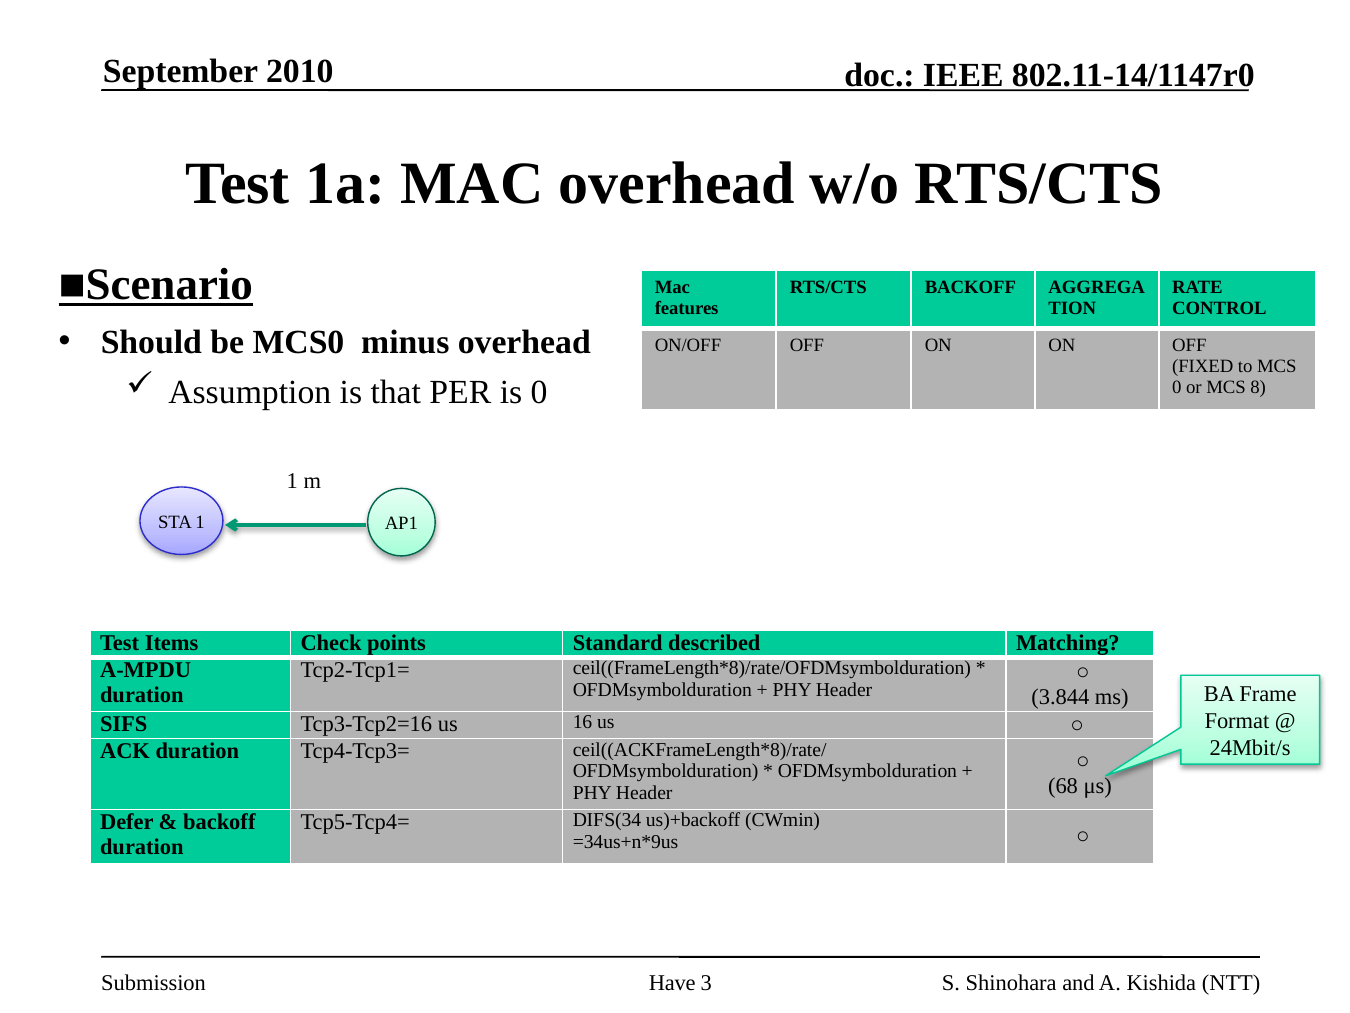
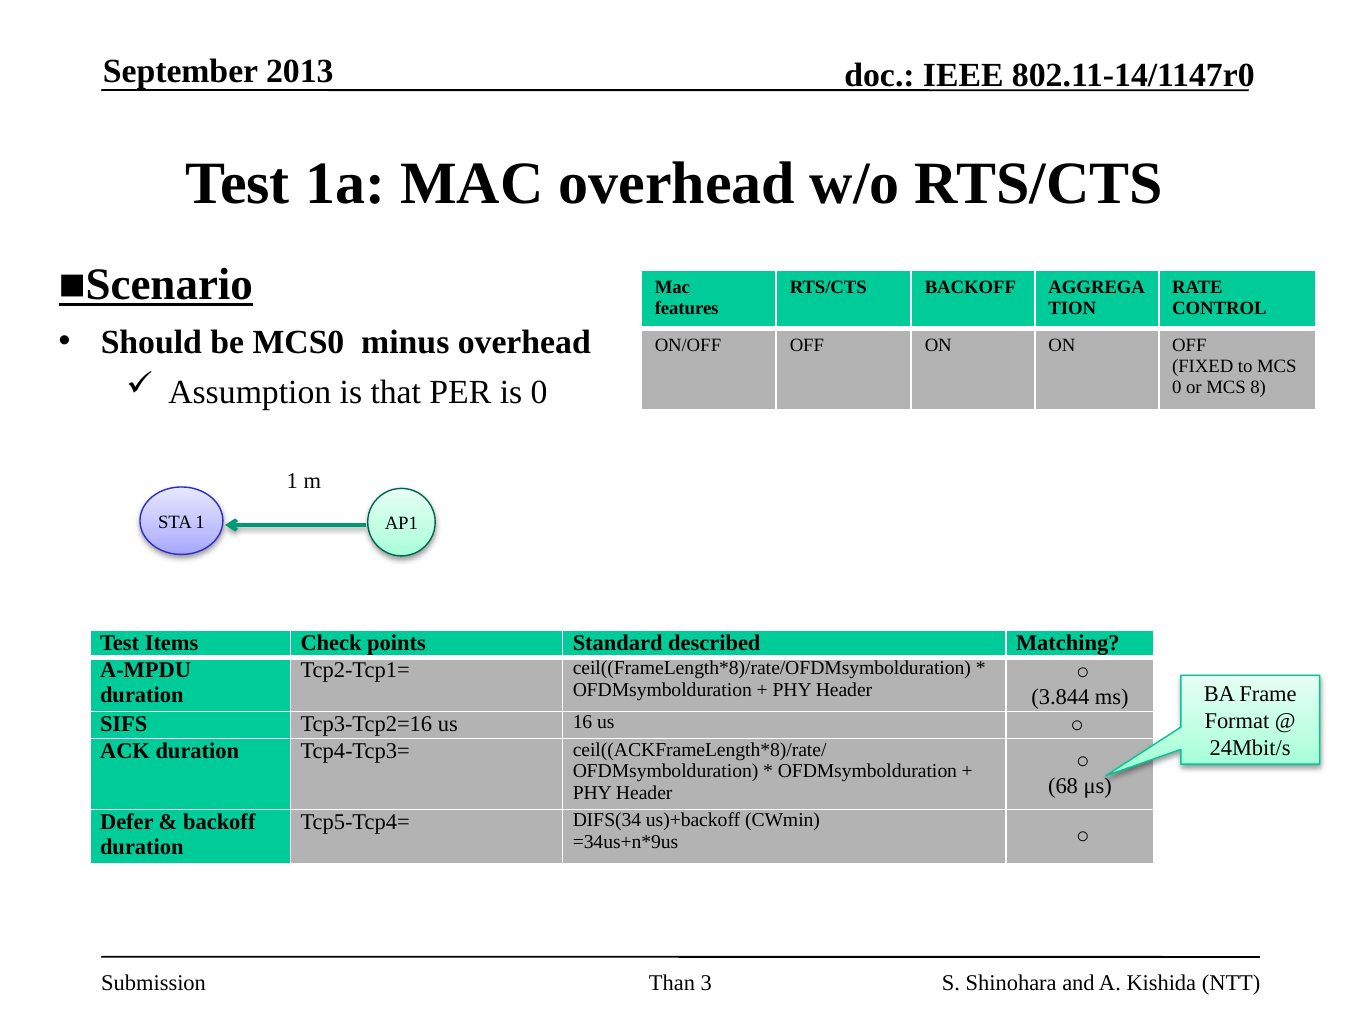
2010: 2010 -> 2013
Have: Have -> Than
